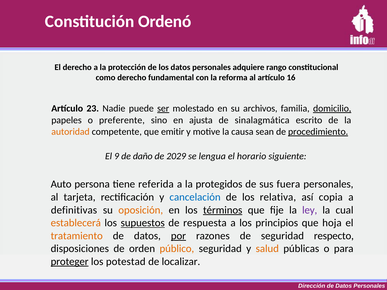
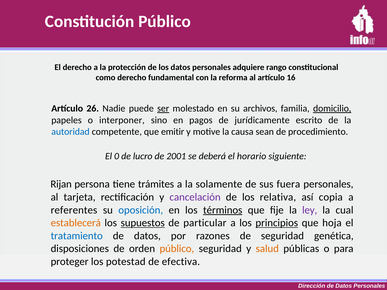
Constitución Ordenó: Ordenó -> Público
23: 23 -> 26
preferente: preferente -> interponer
ajusta: ajusta -> pagos
sinalagmática: sinalagmática -> jurídicamente
autoridad colour: orange -> blue
procedimiento underline: present -> none
9: 9 -> 0
daño: daño -> lucro
2029: 2029 -> 2001
lengua: lengua -> deberá
Auto: Auto -> Rijan
referida: referida -> trámites
protegidos: protegidos -> solamente
cancelación colour: blue -> purple
definitivas: definitivas -> referentes
oposición colour: orange -> blue
respuesta: respuesta -> particular
principios underline: none -> present
tratamiento colour: orange -> blue
por underline: present -> none
respecto: respecto -> genética
proteger underline: present -> none
localizar: localizar -> efectiva
